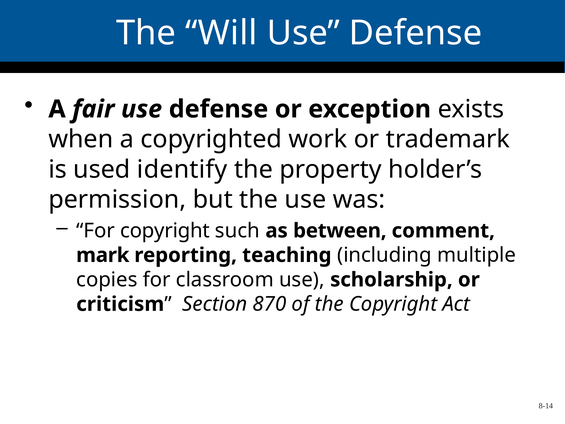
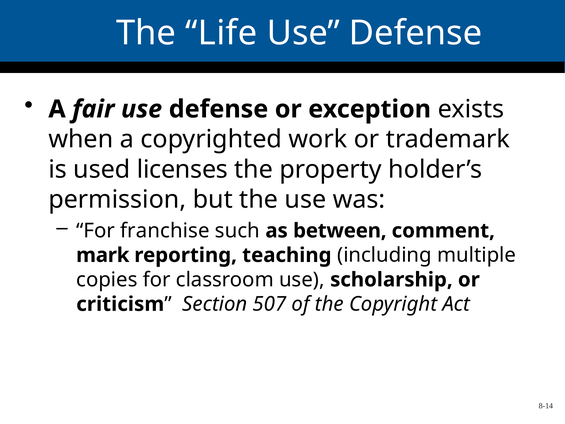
Will: Will -> Life
identify: identify -> licenses
For copyright: copyright -> franchise
870: 870 -> 507
